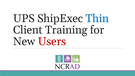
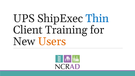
Users colour: red -> orange
